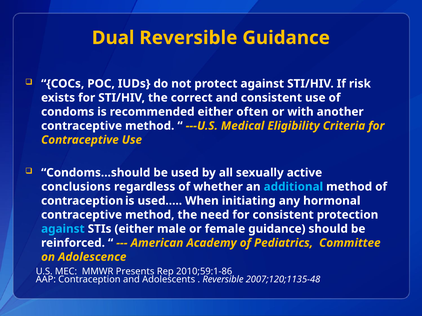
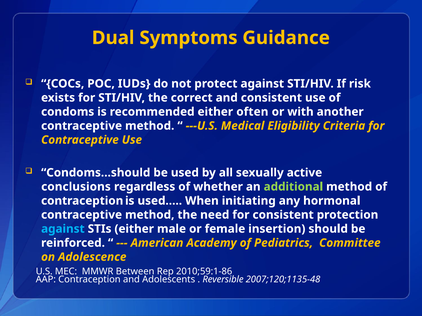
Dual Reversible: Reversible -> Symptoms
additional colour: light blue -> light green
female guidance: guidance -> insertion
Presents: Presents -> Between
